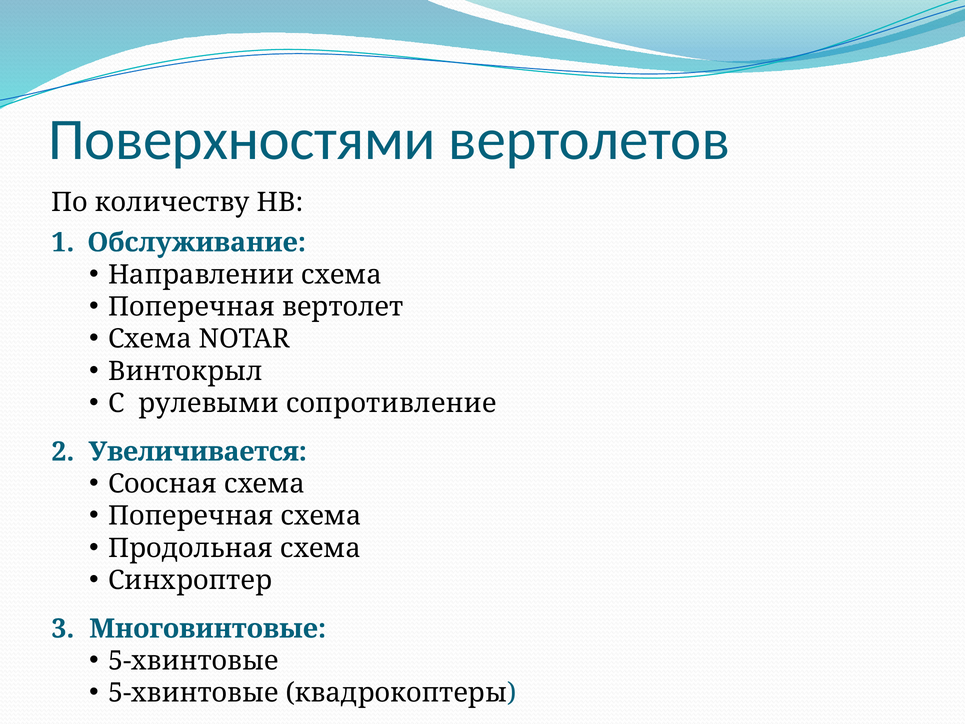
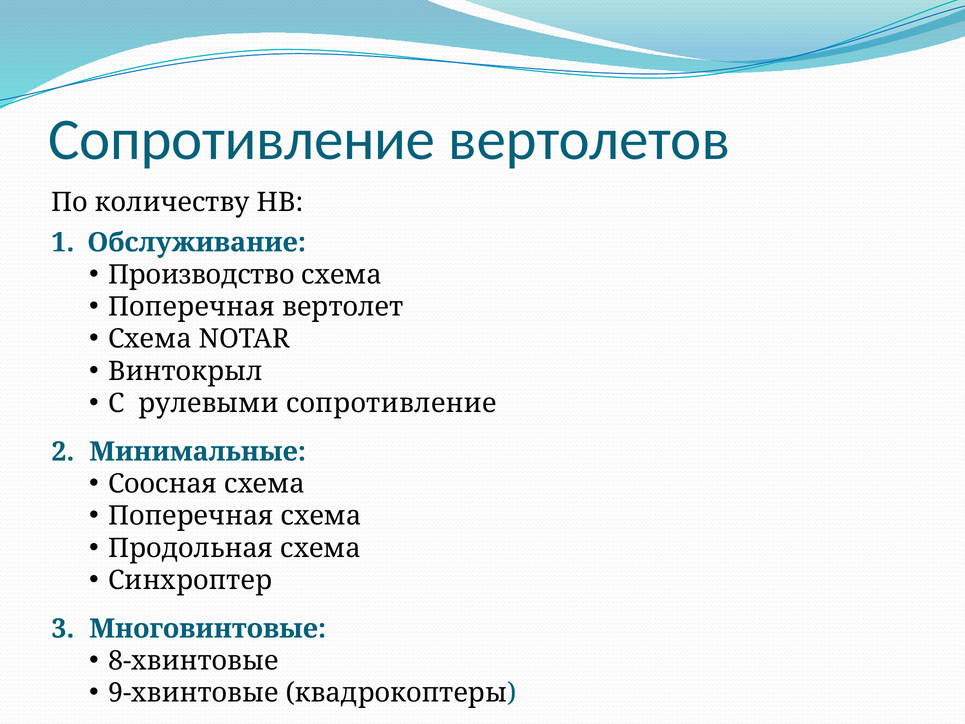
Поверхностями at (242, 140): Поверхностями -> Сопротивление
Направлении: Направлении -> Производство
Увеличивается: Увеличивается -> Минимальные
5-хвинтовые at (193, 661): 5-хвинтовые -> 8-хвинтовые
5-хвинтовые at (193, 693): 5-хвинтовые -> 9-хвинтовые
